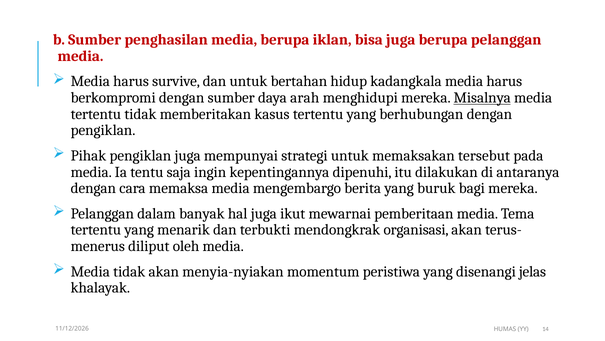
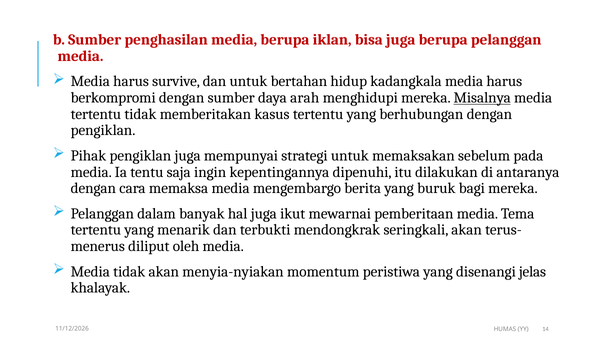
tersebut: tersebut -> sebelum
organisasi: organisasi -> seringkali
